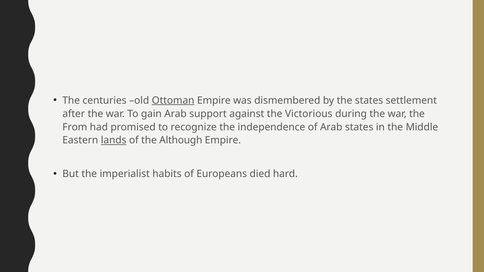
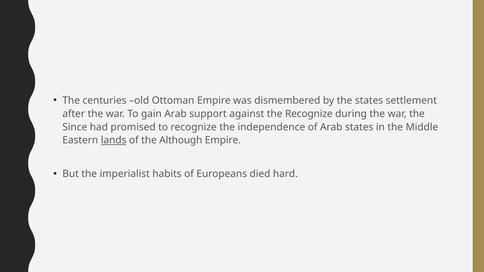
Ottoman underline: present -> none
the Victorious: Victorious -> Recognize
From: From -> Since
